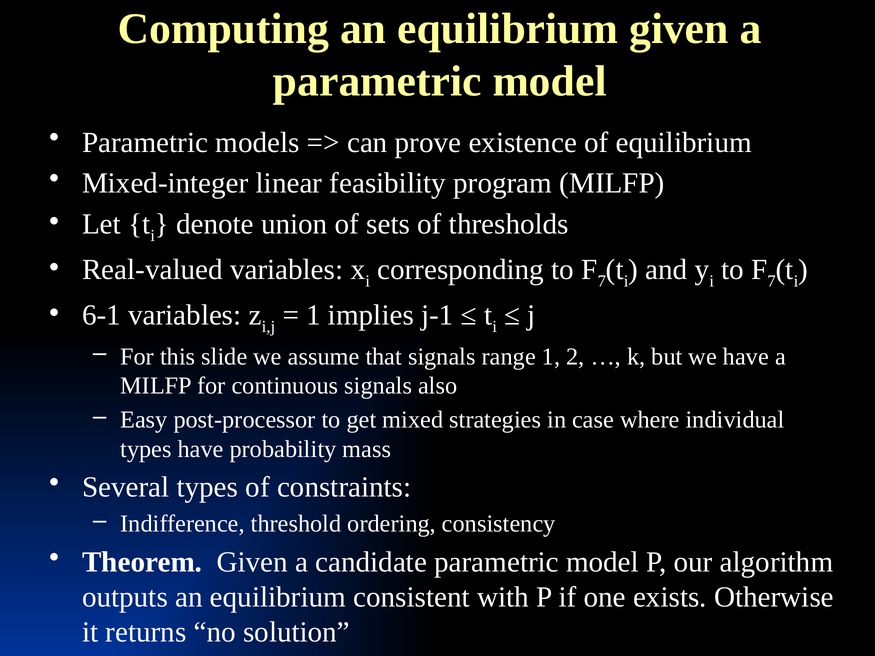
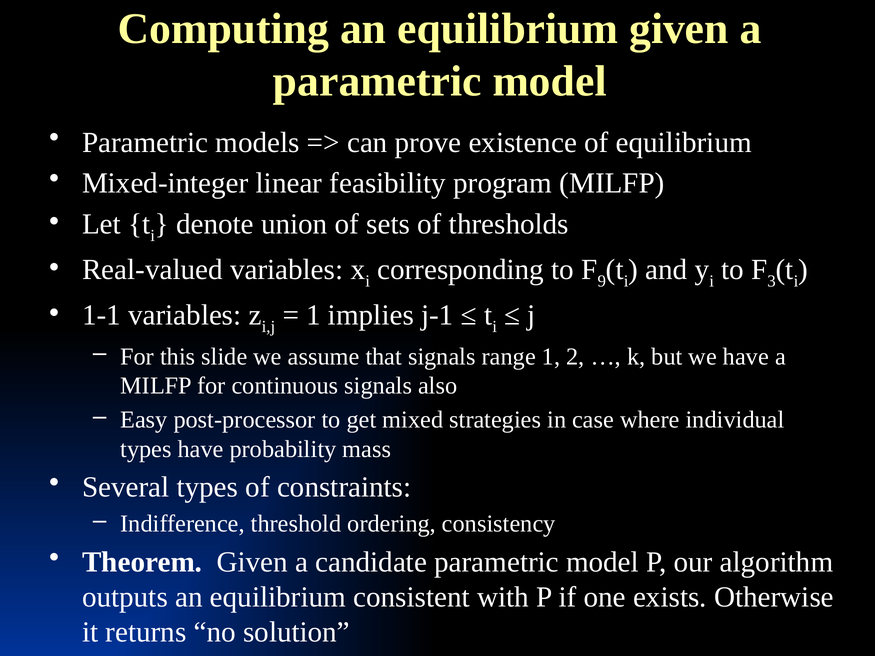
7 at (602, 281): 7 -> 9
7 at (772, 281): 7 -> 3
6-1: 6-1 -> 1-1
